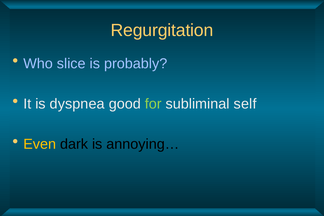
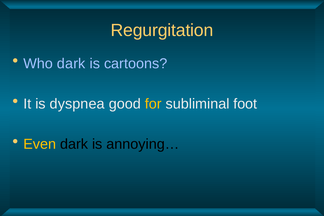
Who slice: slice -> dark
probably: probably -> cartoons
for colour: light green -> yellow
self: self -> foot
